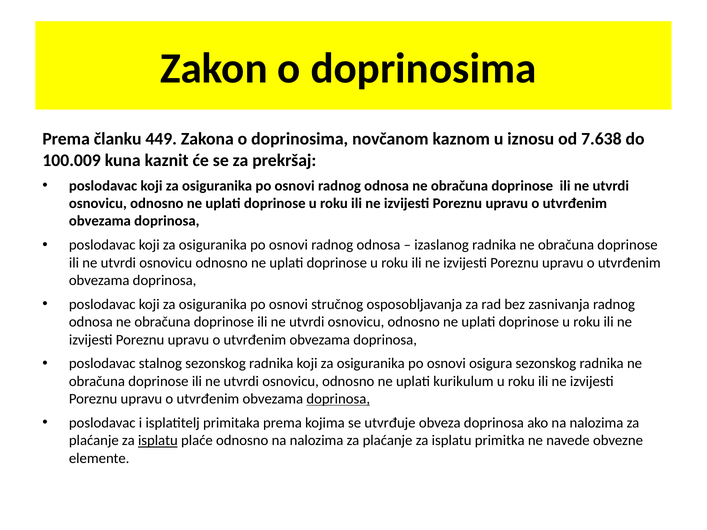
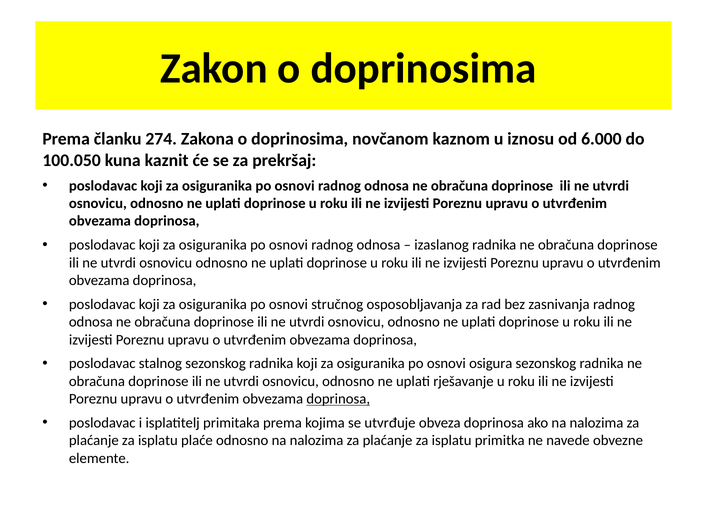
449: 449 -> 274
7.638: 7.638 -> 6.000
100.009: 100.009 -> 100.050
kurikulum: kurikulum -> rješavanje
isplatu at (158, 441) underline: present -> none
